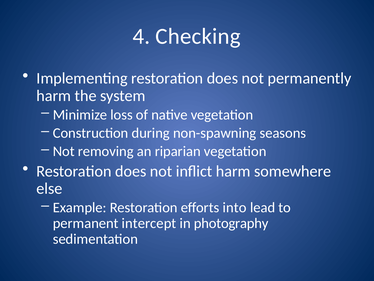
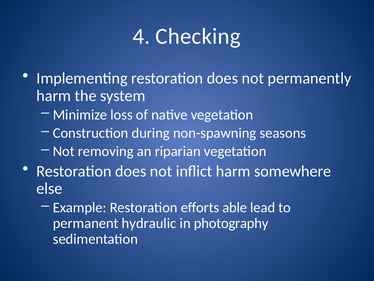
into: into -> able
intercept: intercept -> hydraulic
